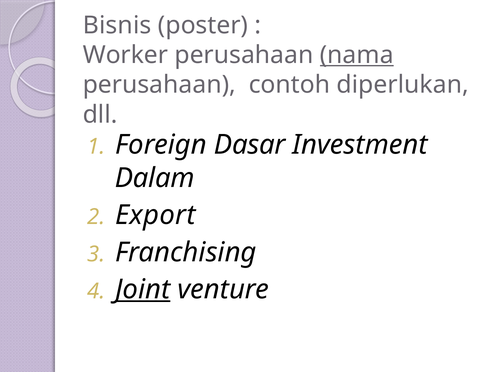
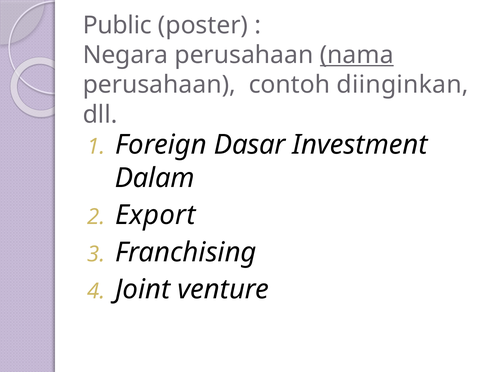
Bisnis: Bisnis -> Public
Worker: Worker -> Negara
diperlukan: diperlukan -> diinginkan
Joint underline: present -> none
